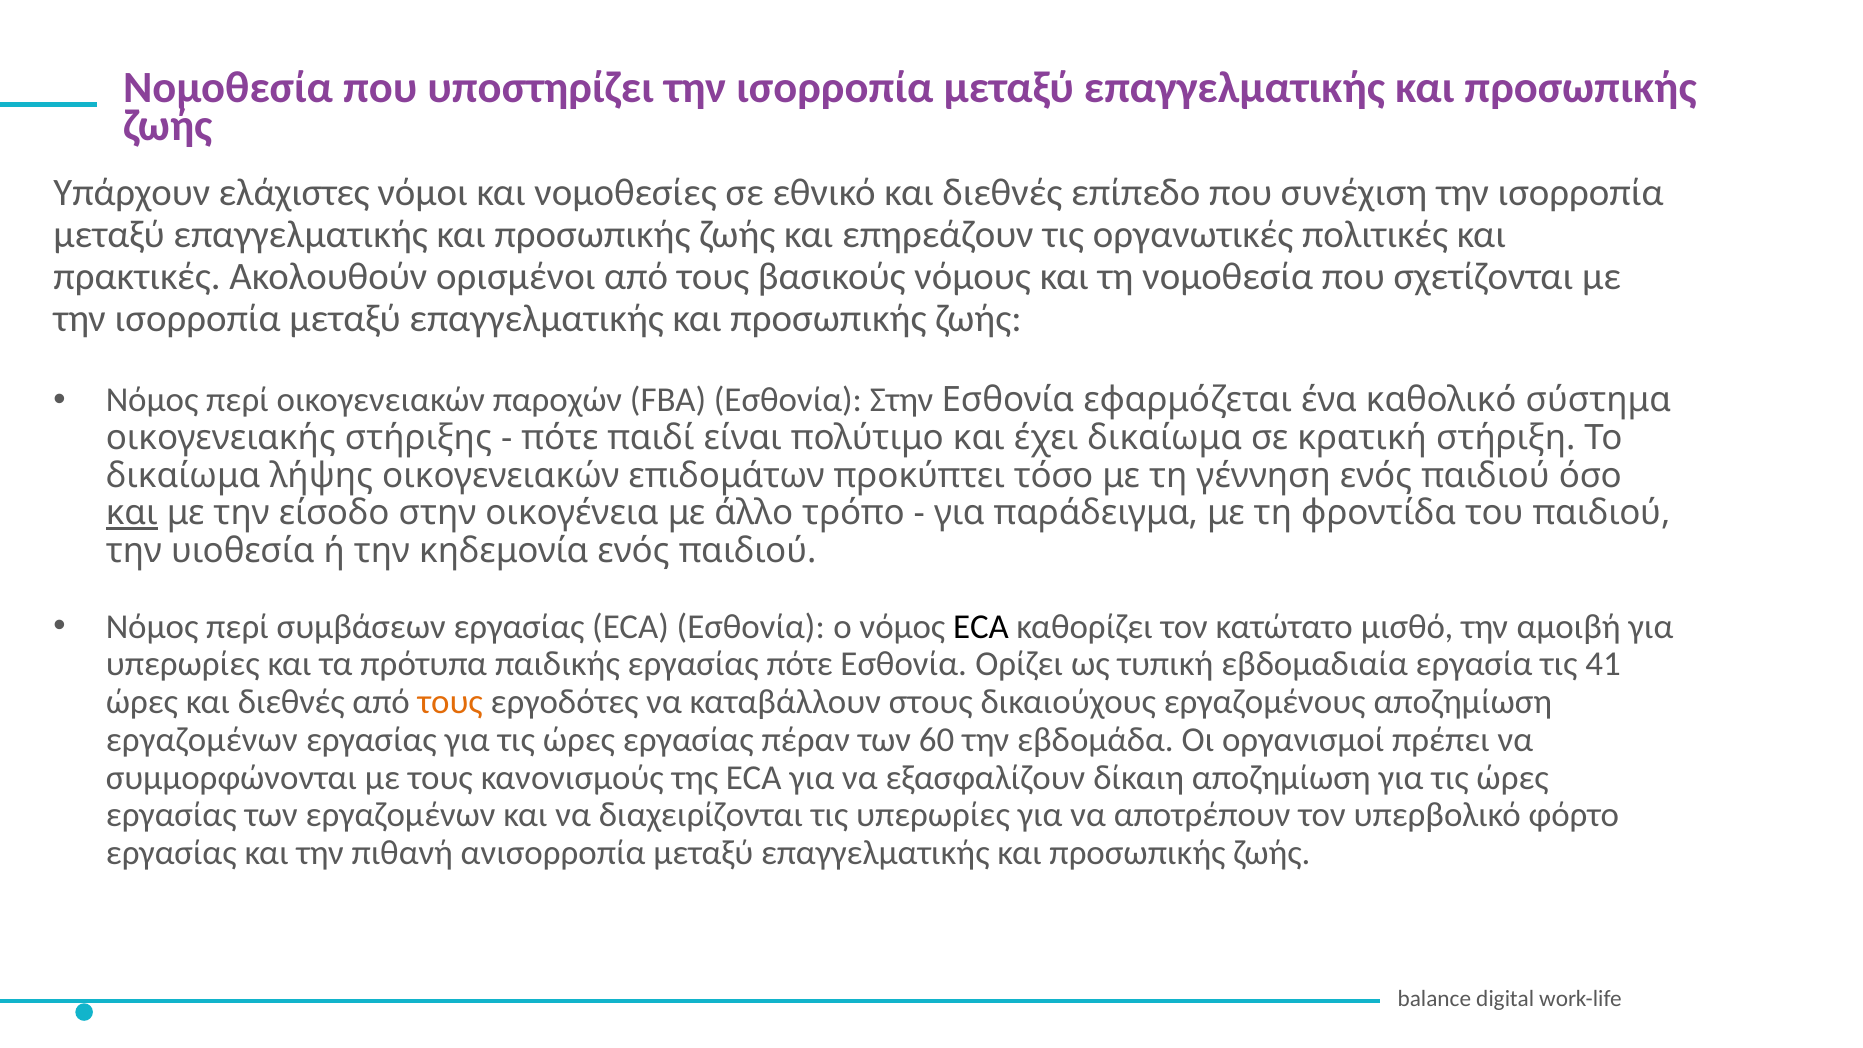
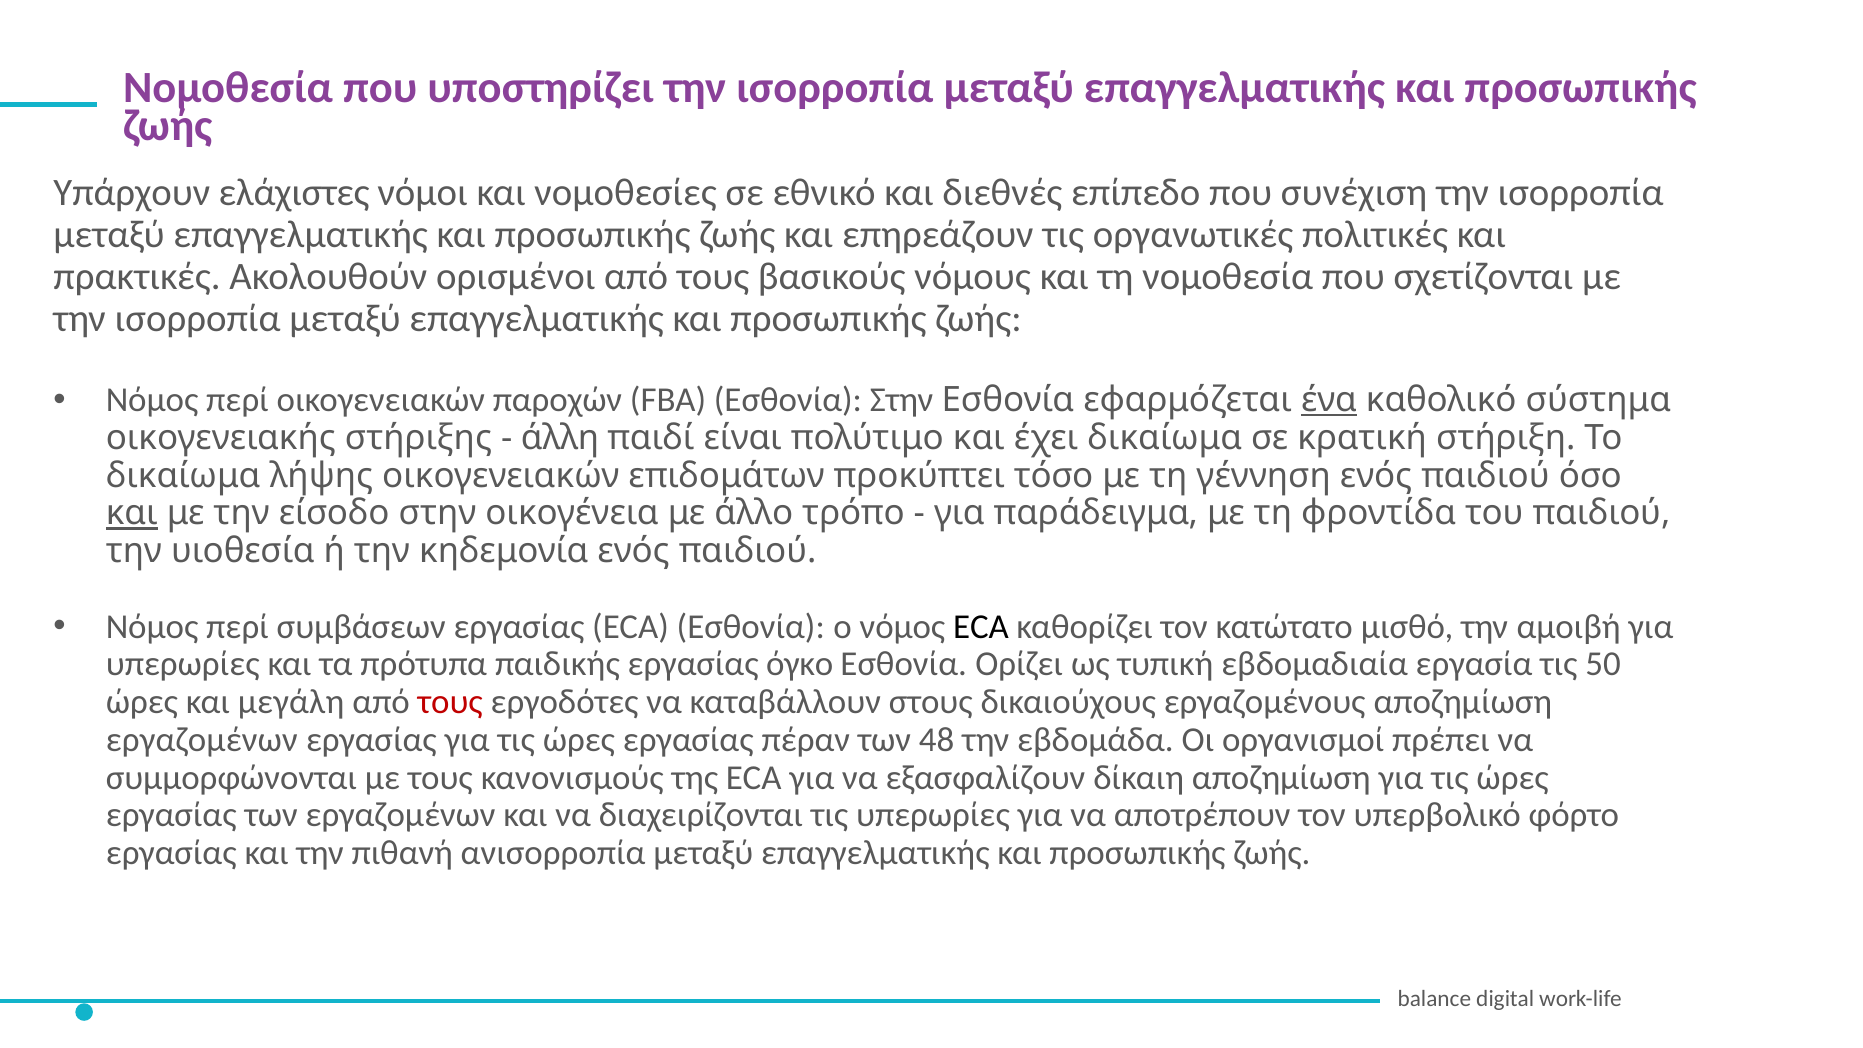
ένα underline: none -> present
πότε at (560, 438): πότε -> άλλη
εργασίας πότε: πότε -> όγκο
41: 41 -> 50
ώρες και διεθνές: διεθνές -> μεγάλη
τους at (450, 702) colour: orange -> red
60: 60 -> 48
